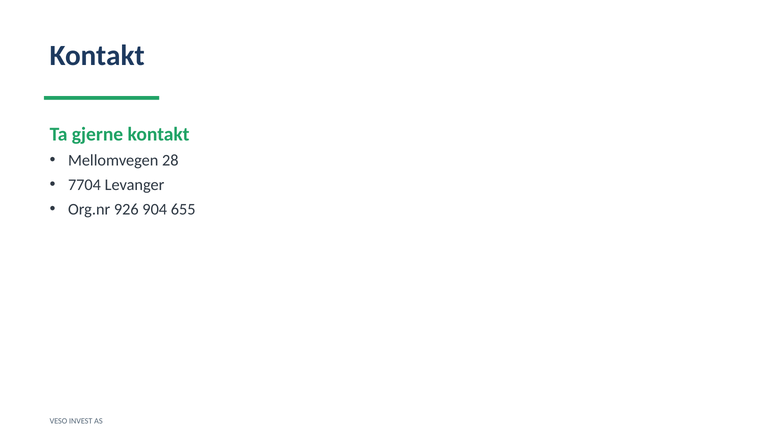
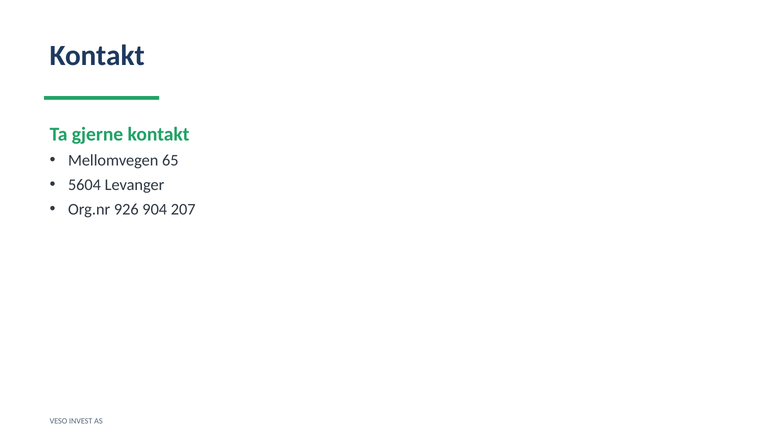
28: 28 -> 65
7704: 7704 -> 5604
655: 655 -> 207
